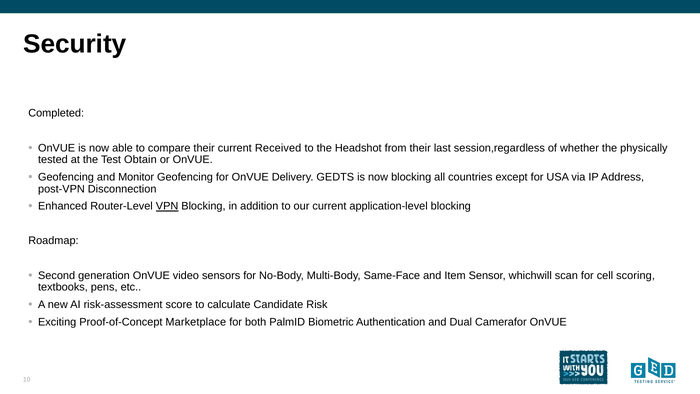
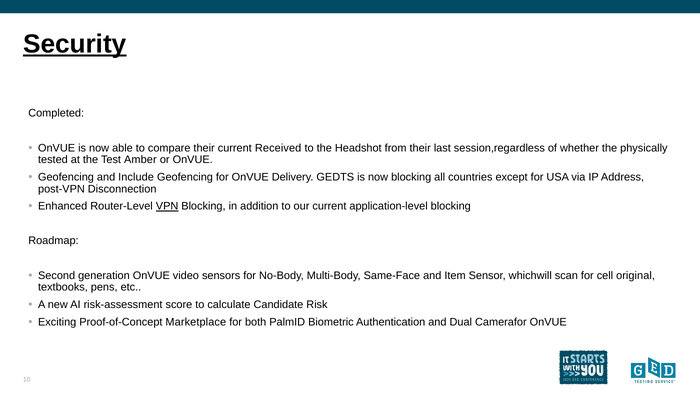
Security underline: none -> present
Obtain: Obtain -> Amber
Monitor: Monitor -> Include
scoring: scoring -> original
